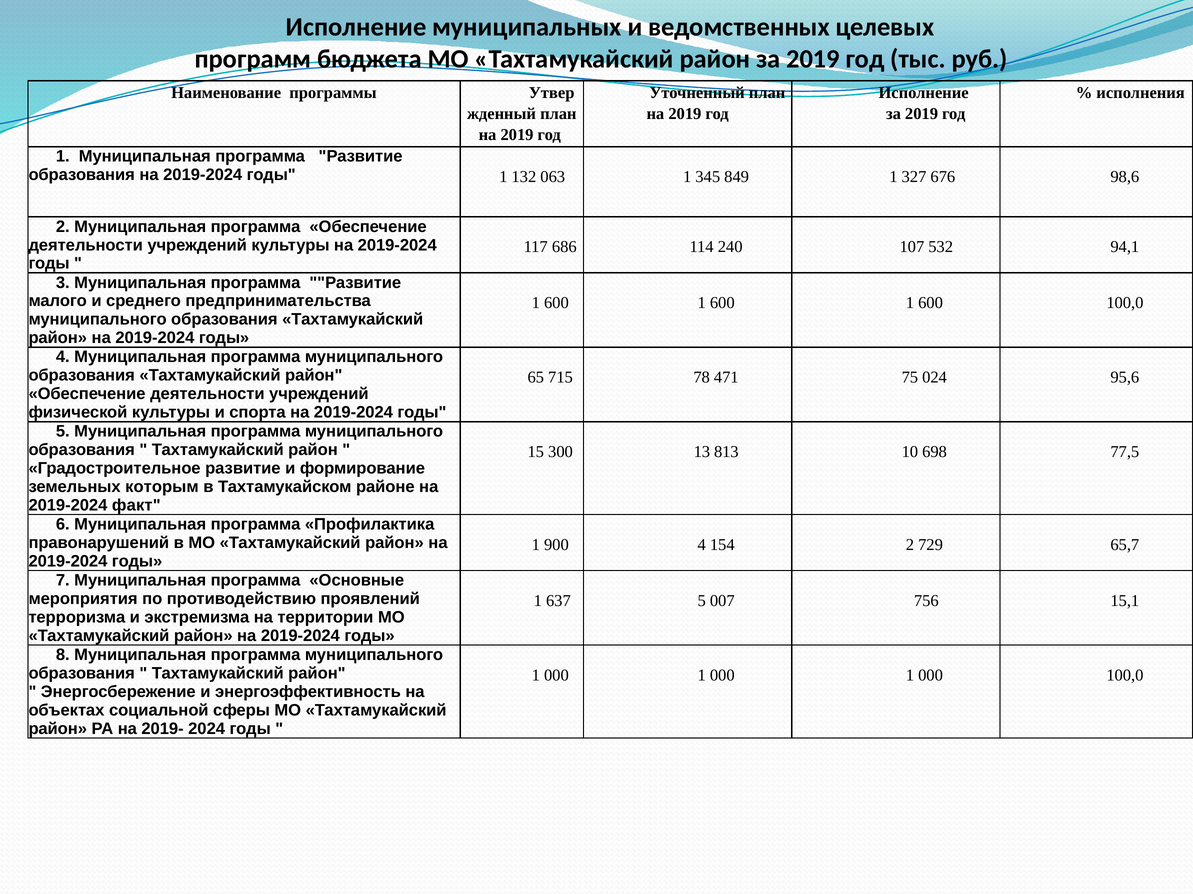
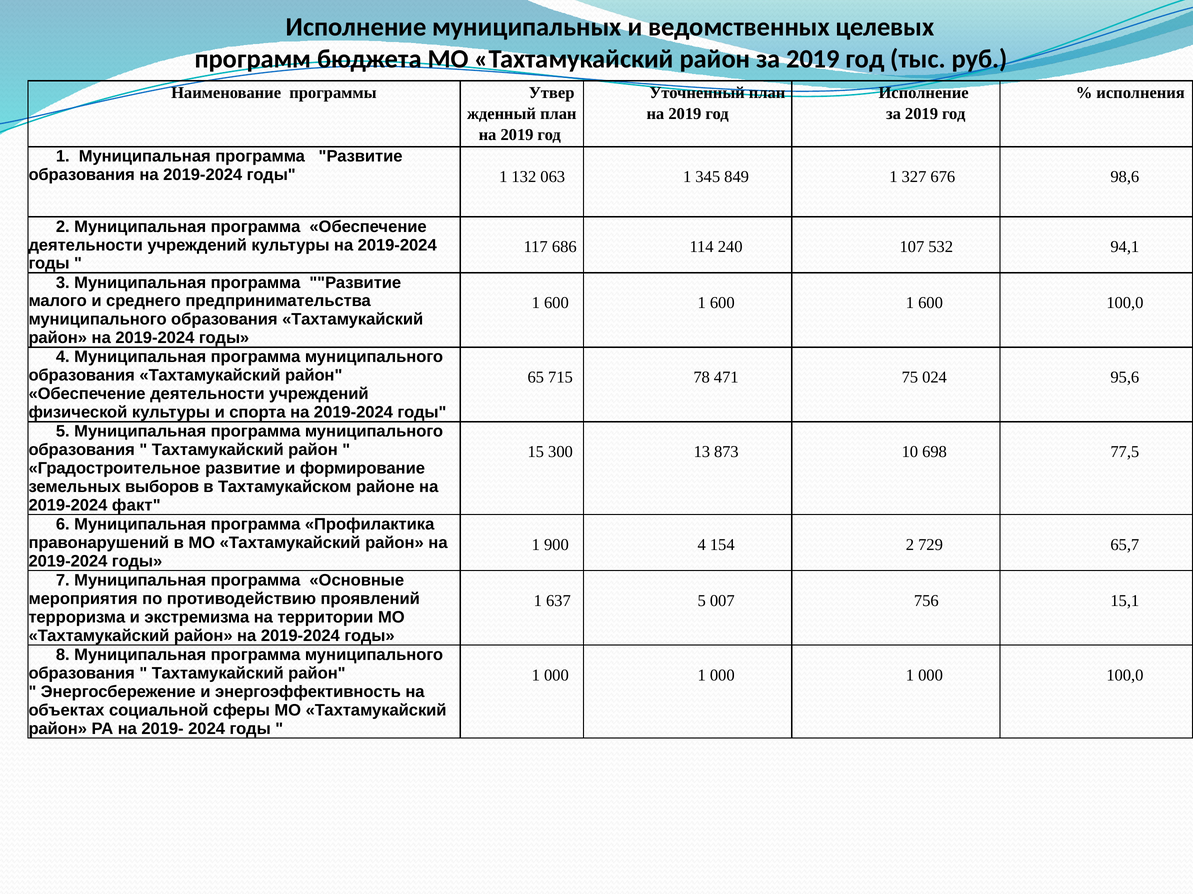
813: 813 -> 873
которым: которым -> выборов
